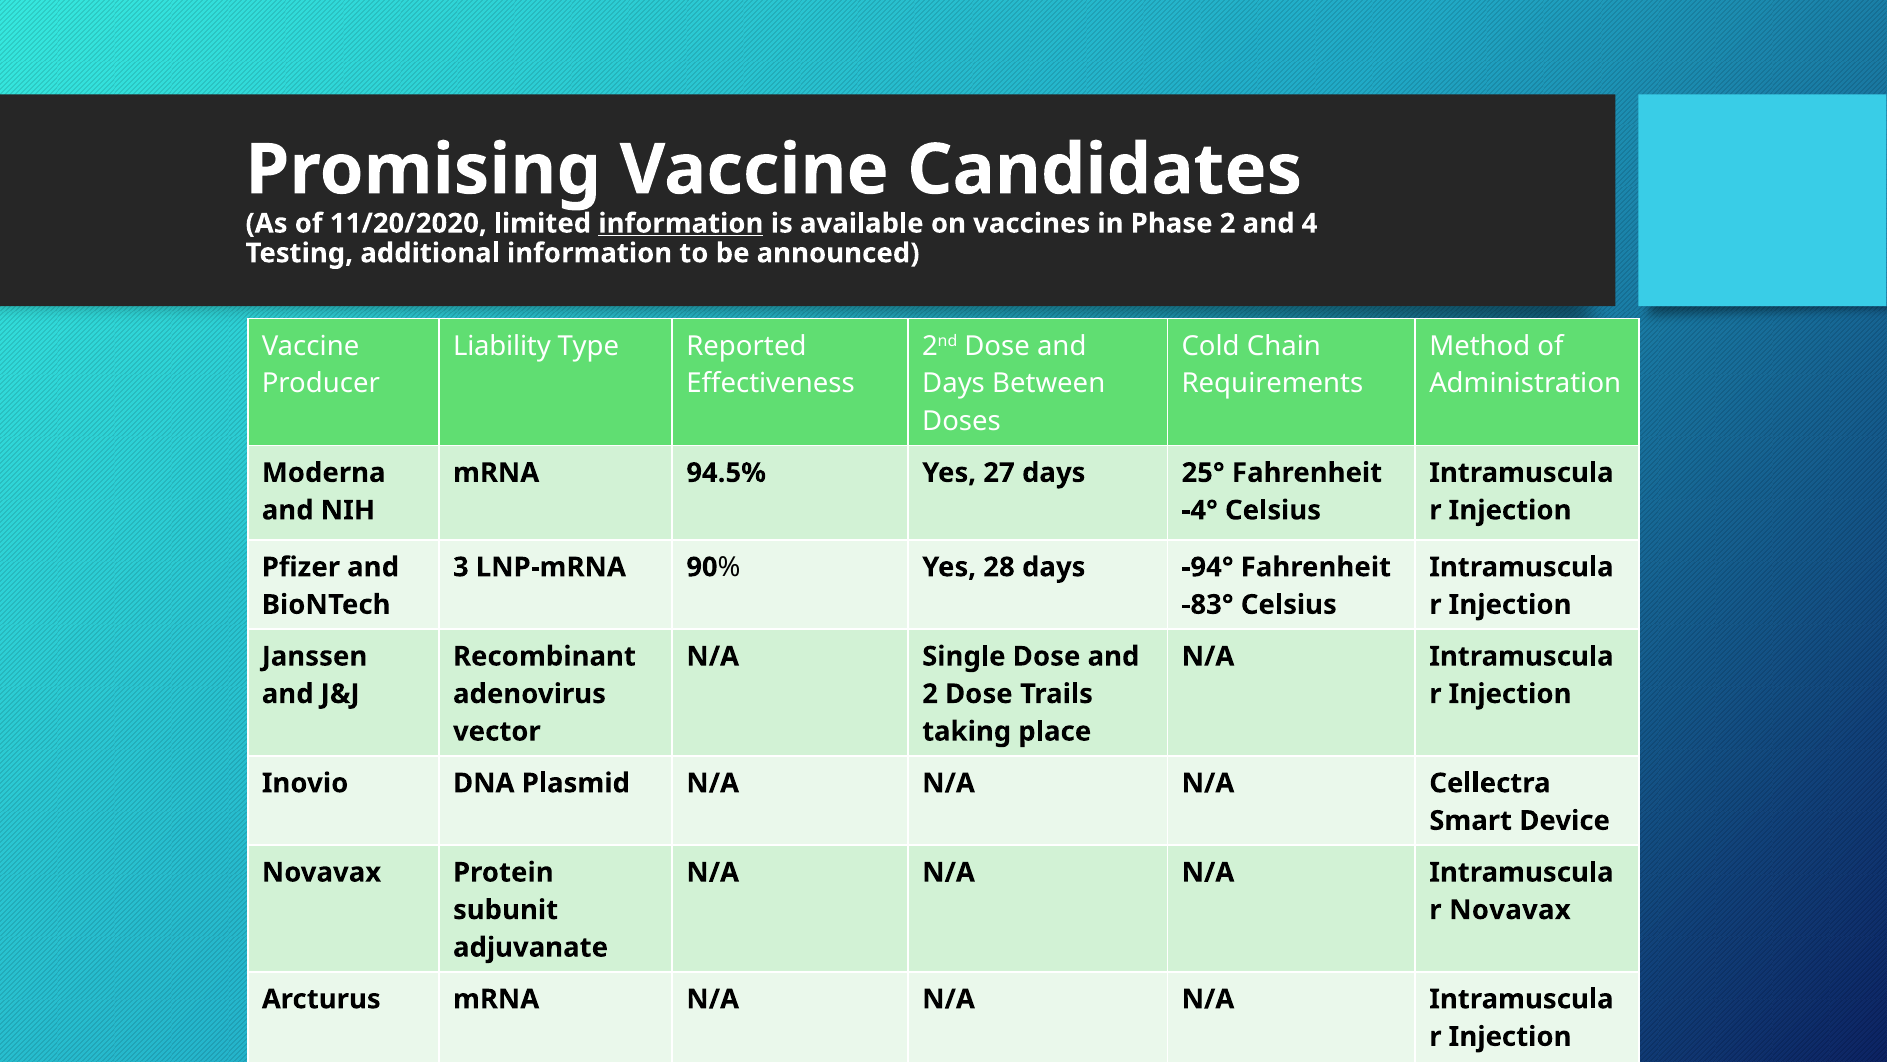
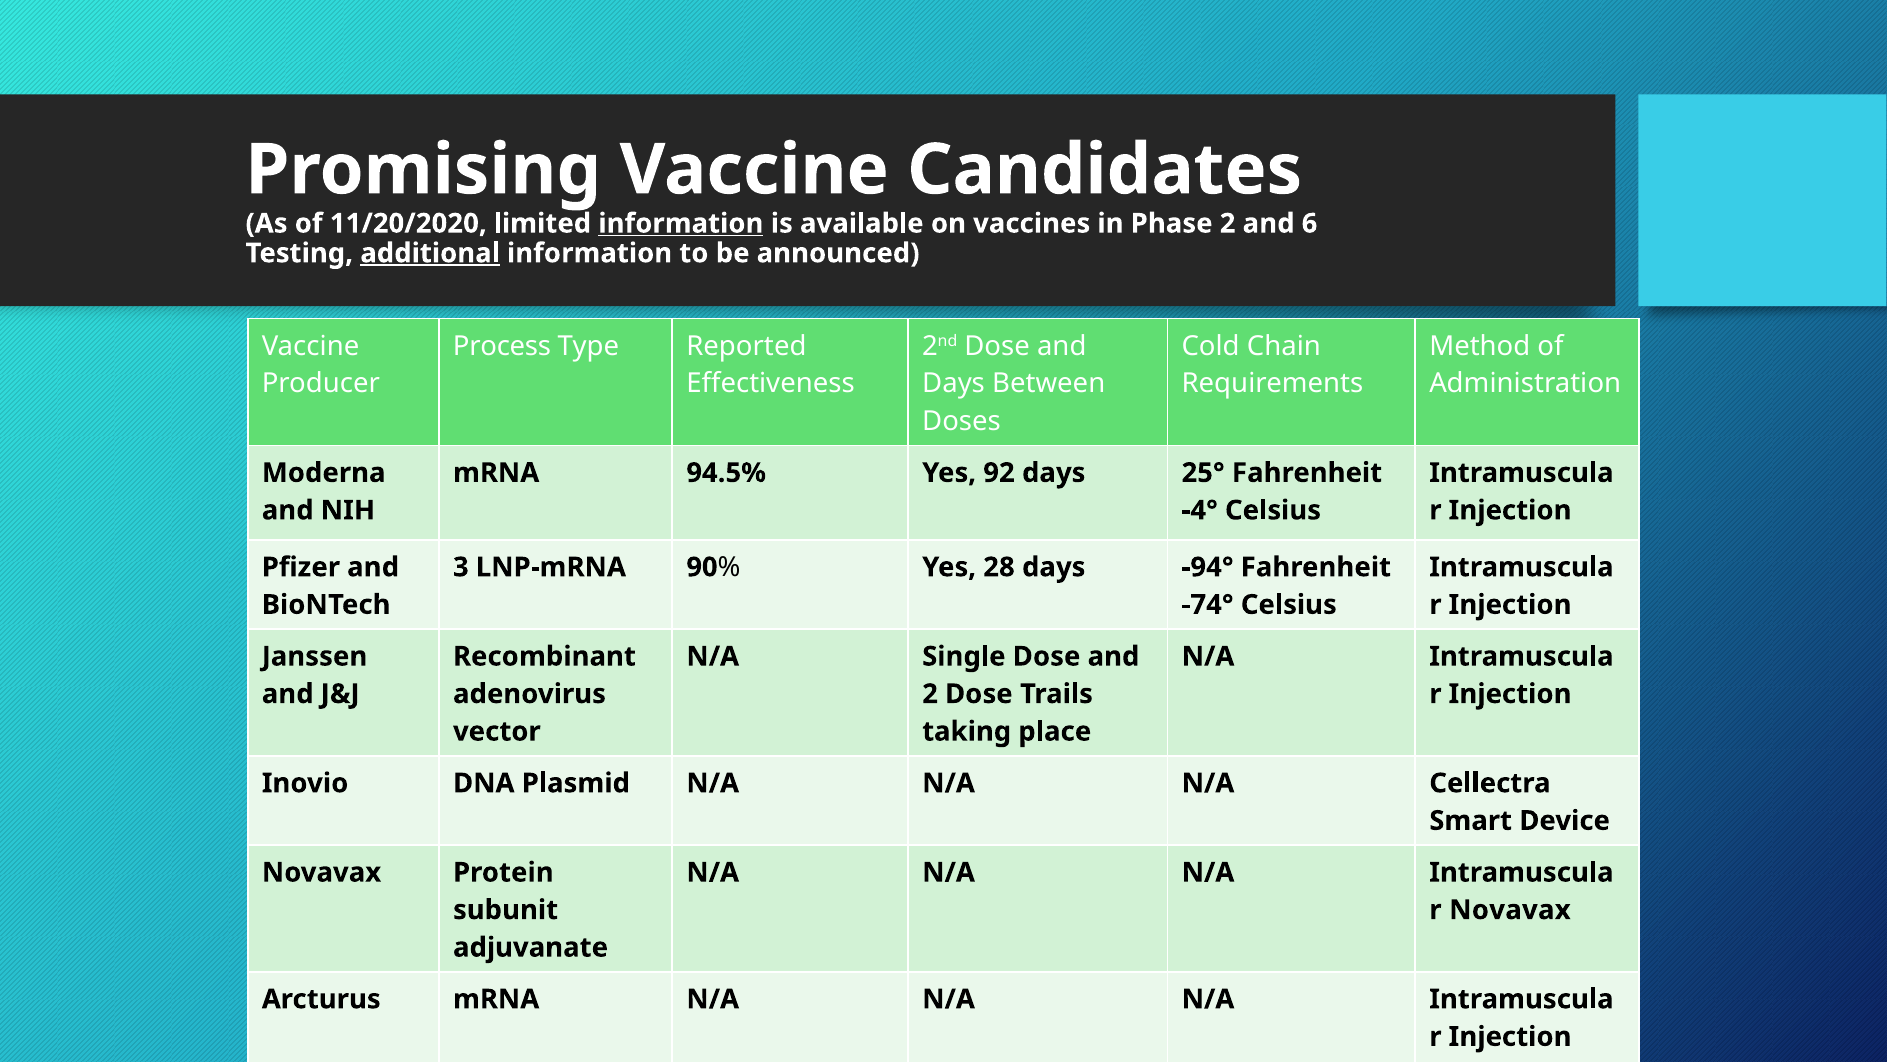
4: 4 -> 6
additional underline: none -> present
Liability: Liability -> Process
27: 27 -> 92
-83°: -83° -> -74°
